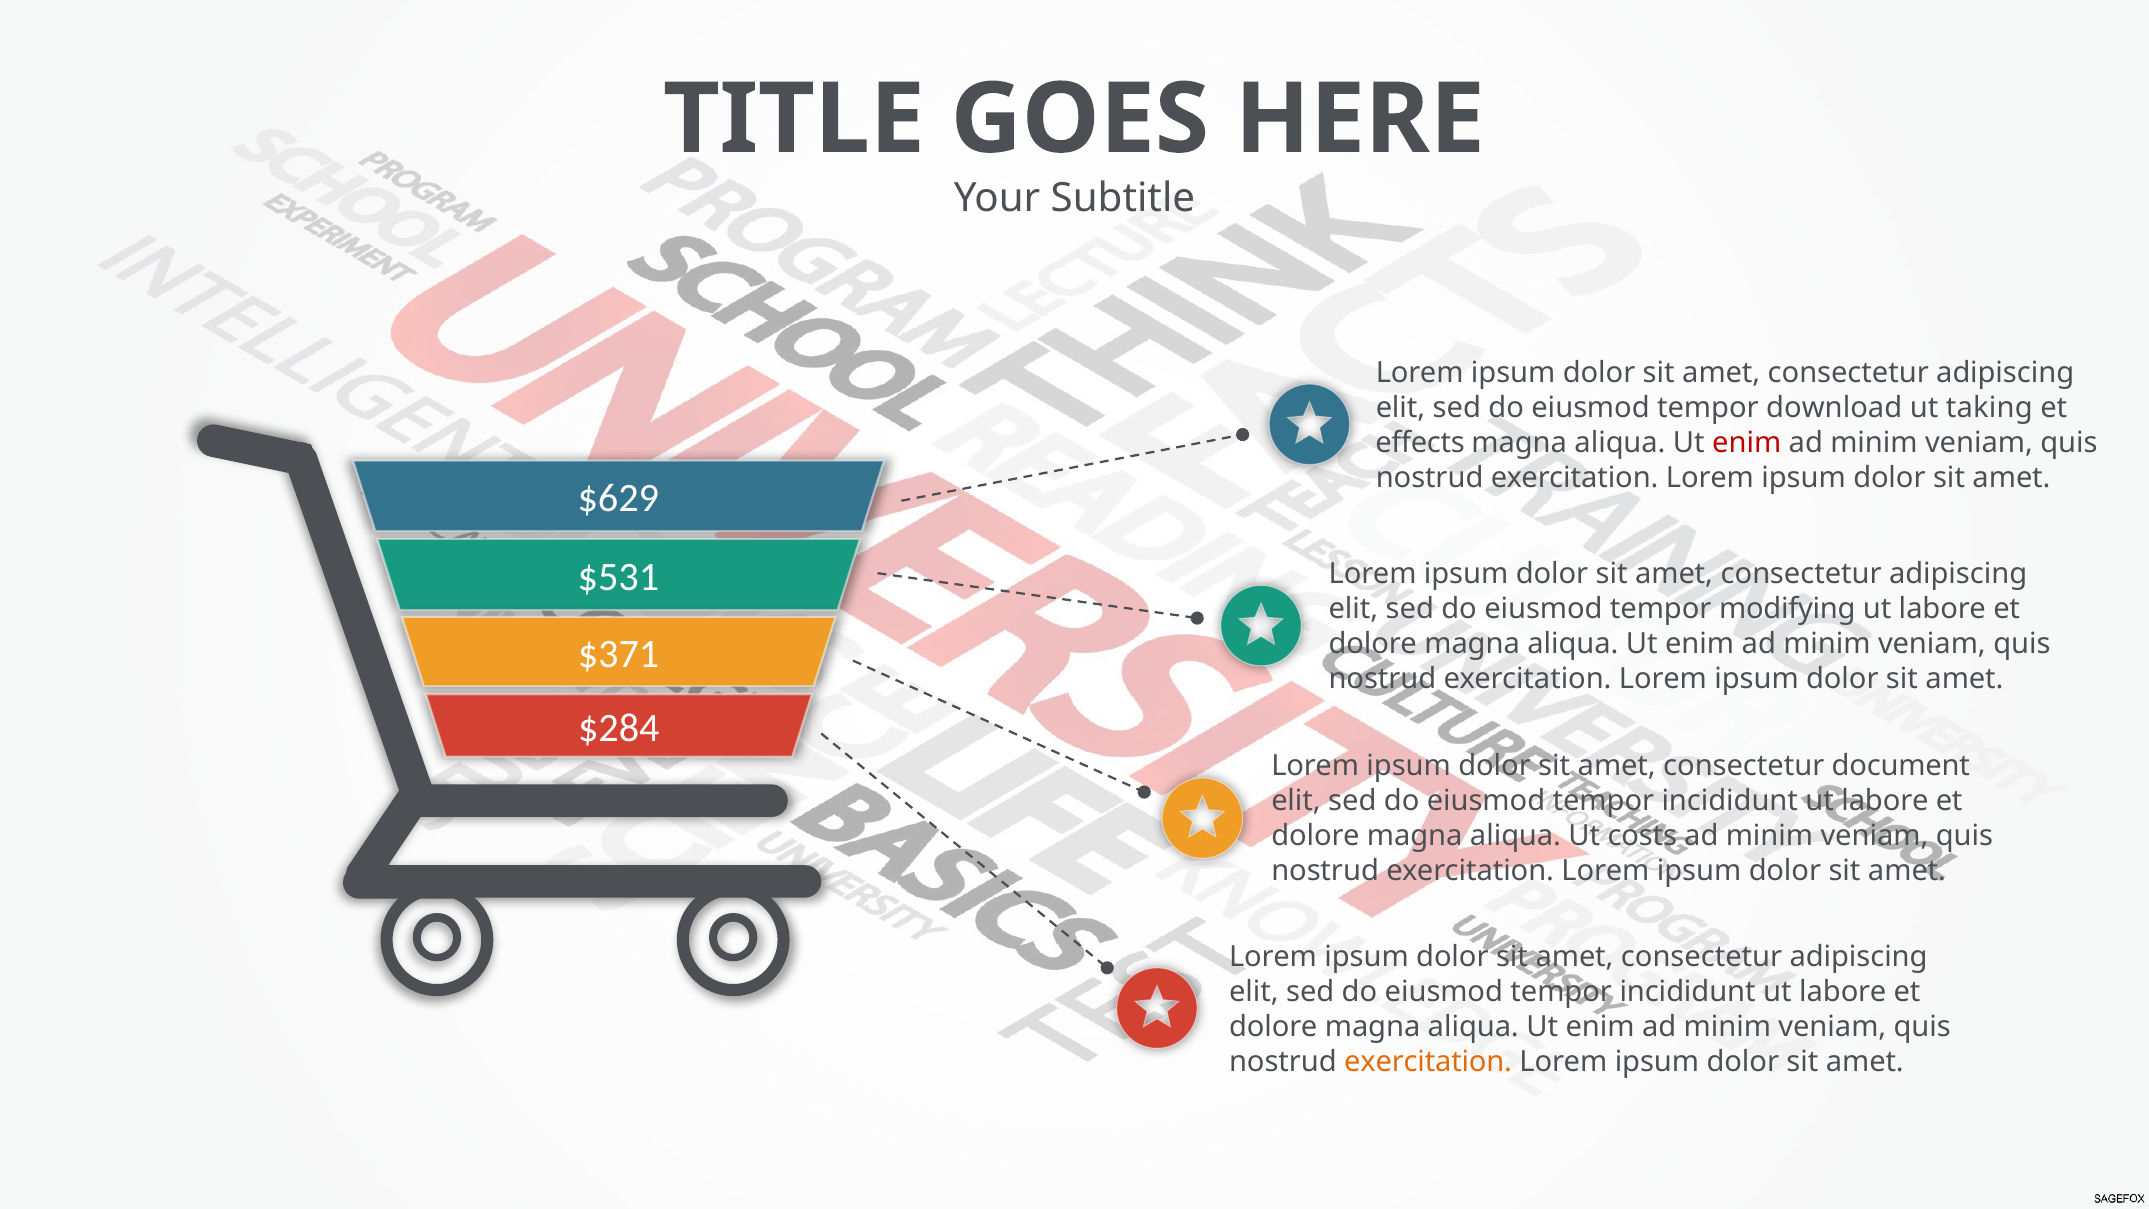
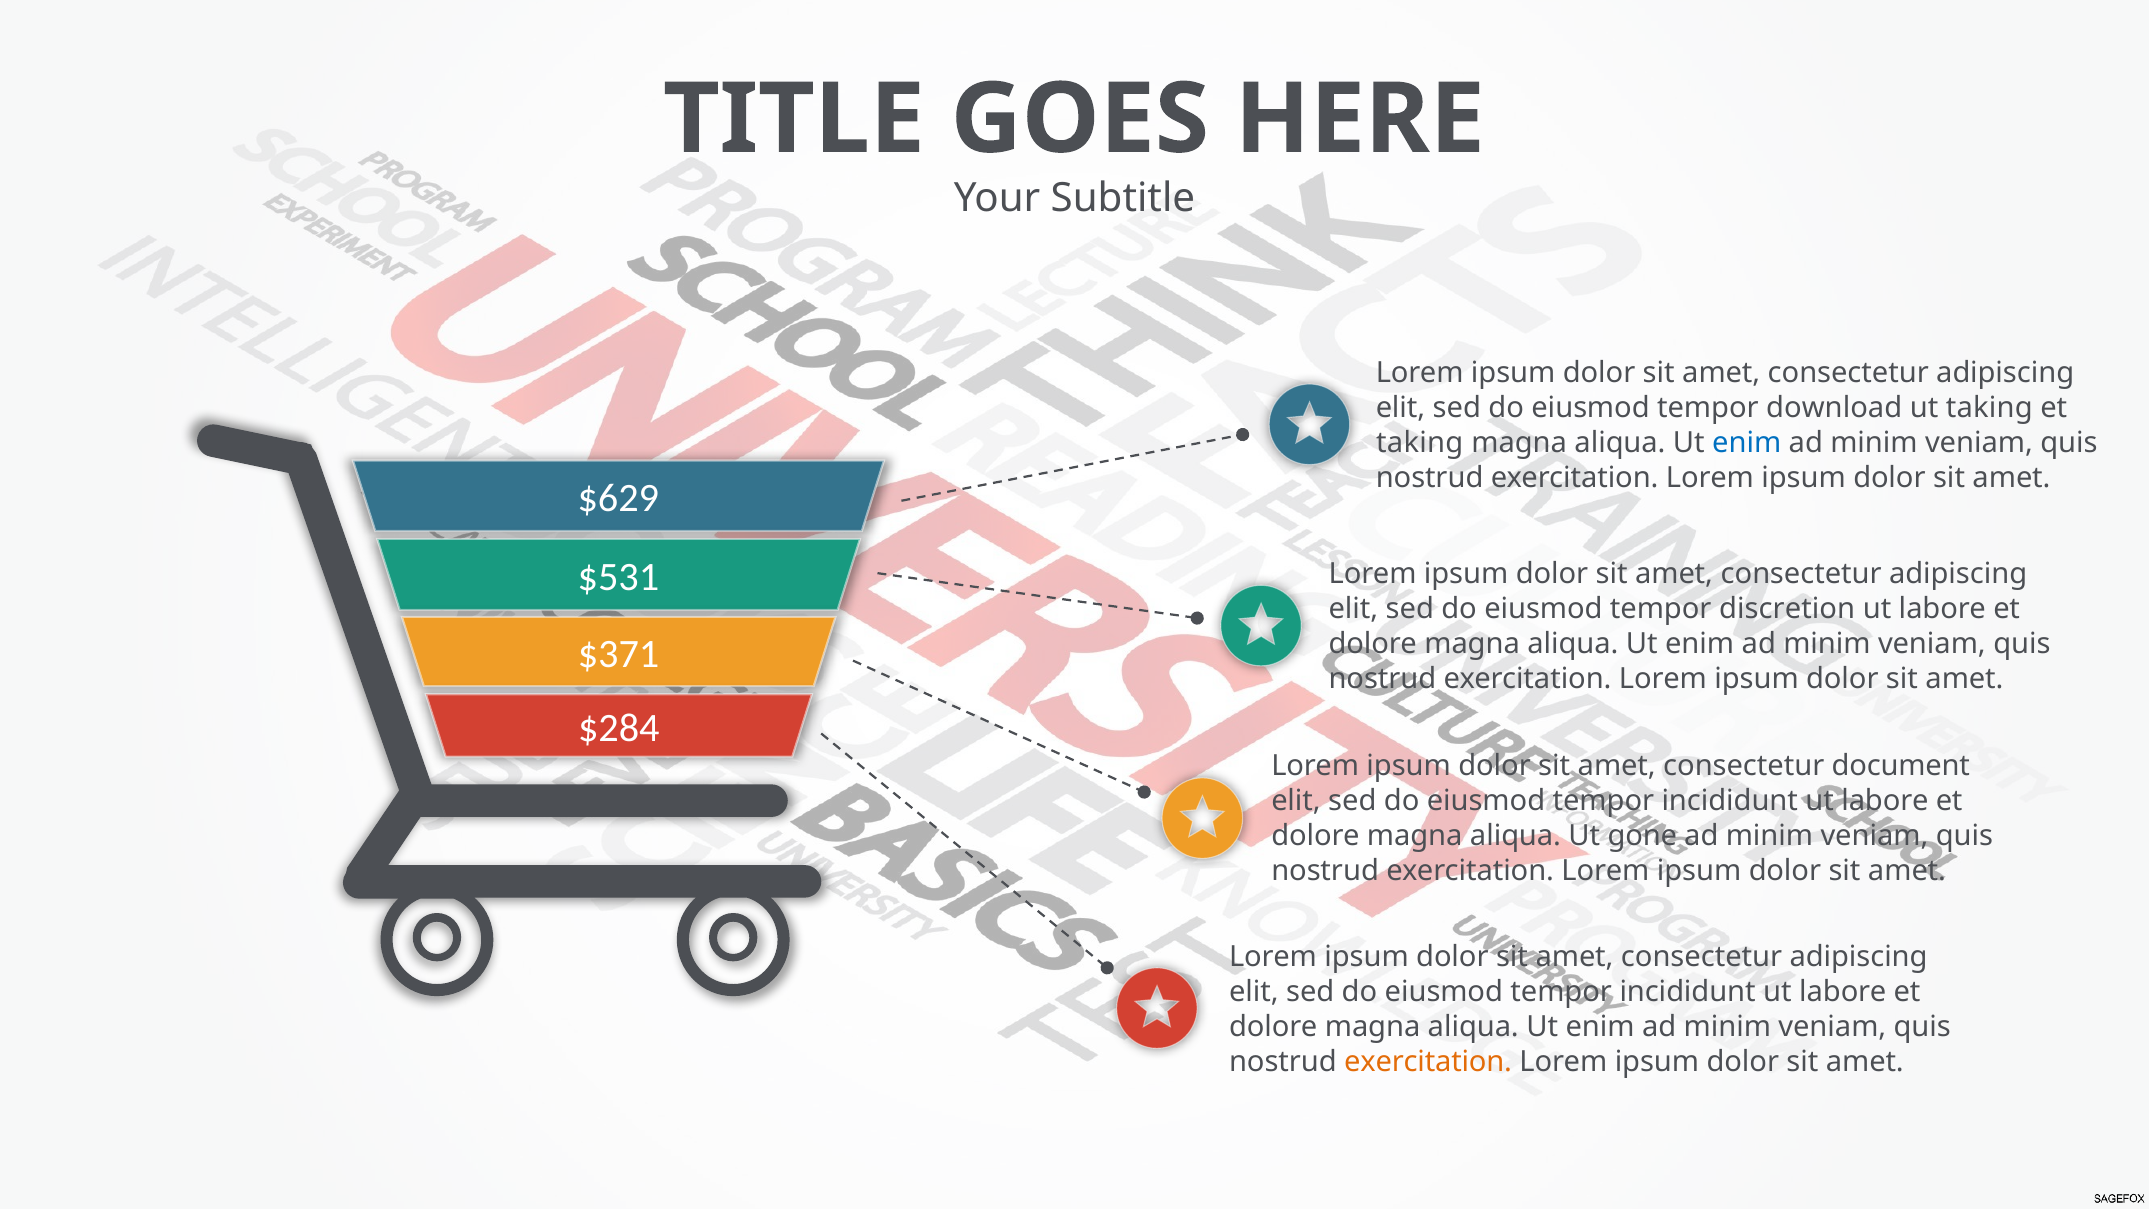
effects at (1420, 442): effects -> taking
enim at (1747, 442) colour: red -> blue
modifying: modifying -> discretion
costs: costs -> gone
